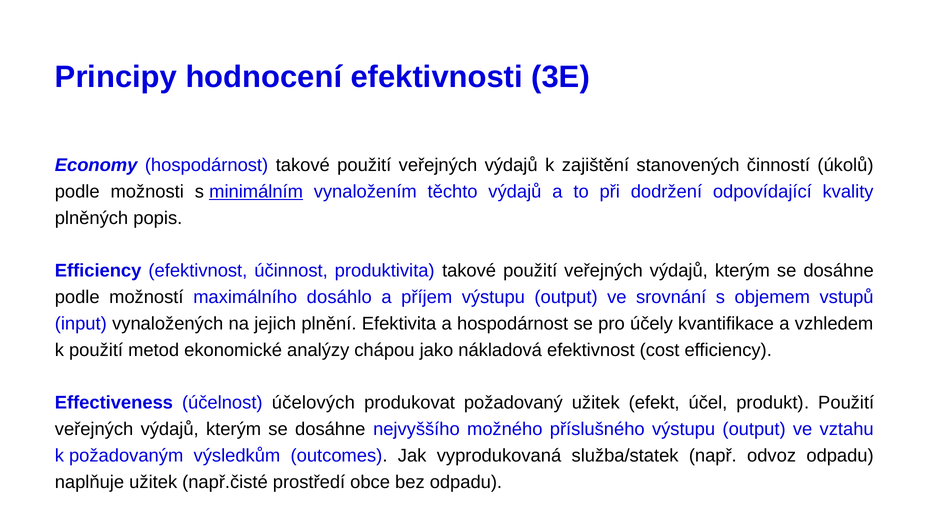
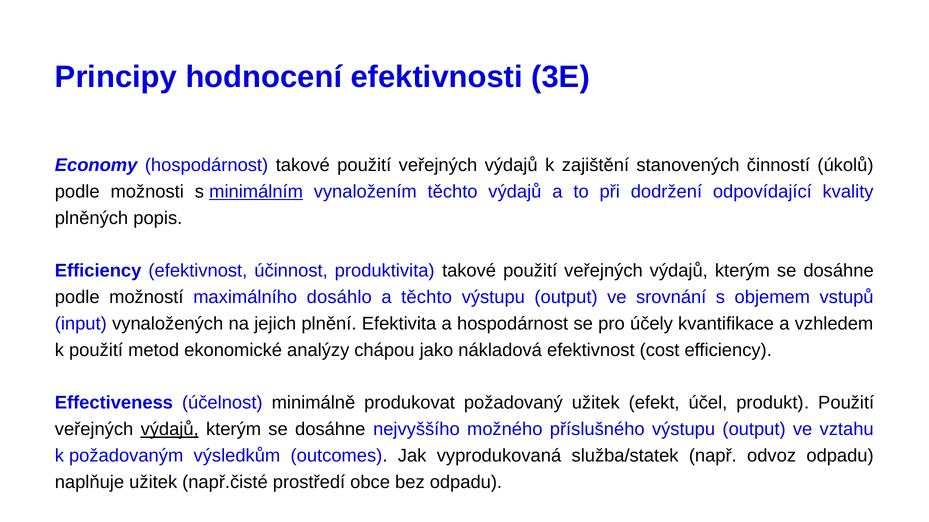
a příjem: příjem -> těchto
účelových: účelových -> minimálně
výdajů at (170, 430) underline: none -> present
